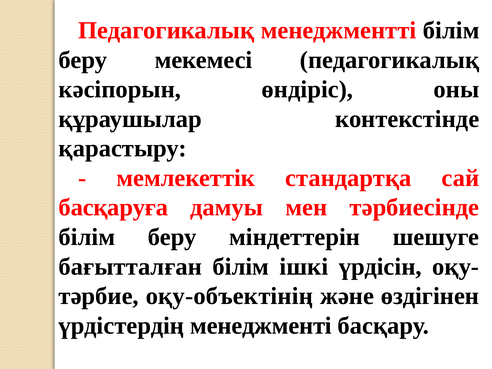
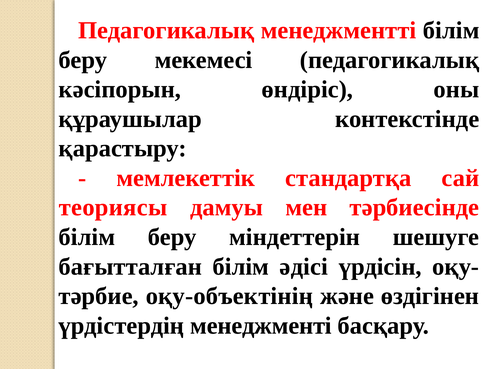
басқаруға: басқаруға -> теориясы
ішкі: ішкі -> әдісі
